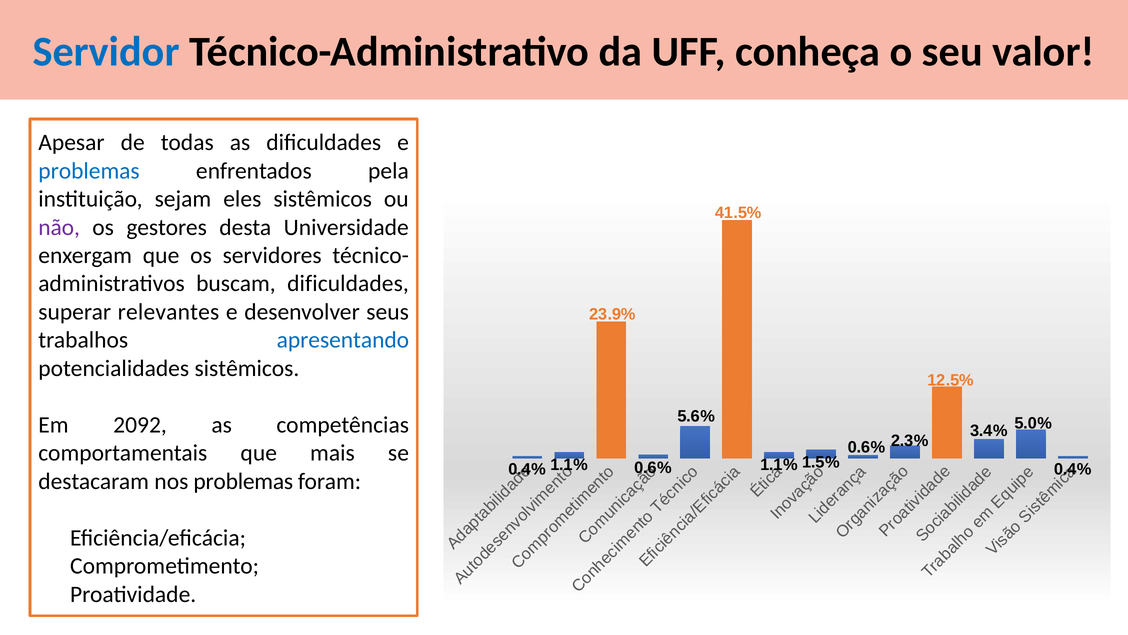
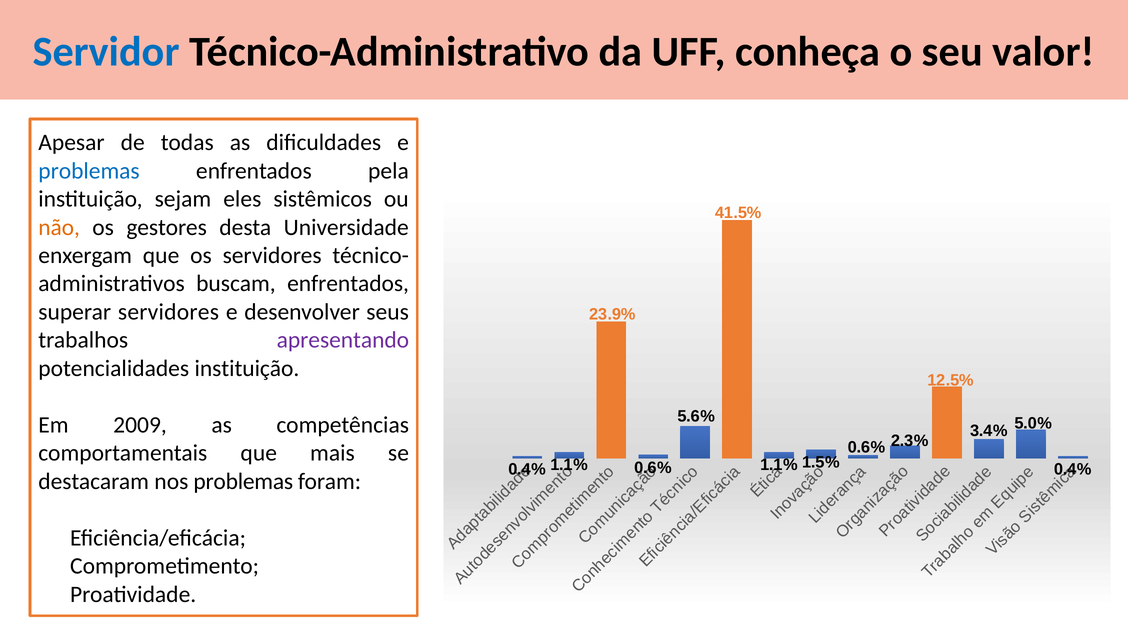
não colour: purple -> orange
buscam dificuldades: dificuldades -> enfrentados
superar relevantes: relevantes -> servidores
apresentando colour: blue -> purple
potencialidades sistêmicos: sistêmicos -> instituição
2092: 2092 -> 2009
